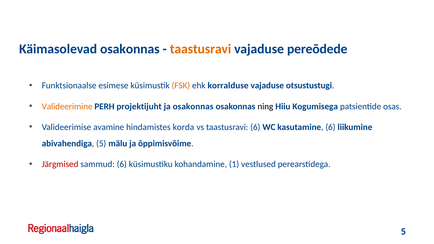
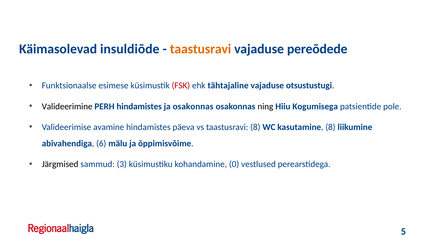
Käimasolevad osakonnas: osakonnas -> insuldiõde
FSK colour: orange -> red
korralduse: korralduse -> tähtajaline
Valideerimine colour: orange -> black
PERH projektijuht: projektijuht -> hindamistes
osas: osas -> pole
korda: korda -> päeva
taastusravi 6: 6 -> 8
kasutamine 6: 6 -> 8
abivahendiga 5: 5 -> 6
Järgmised colour: red -> black
sammud 6: 6 -> 3
1: 1 -> 0
